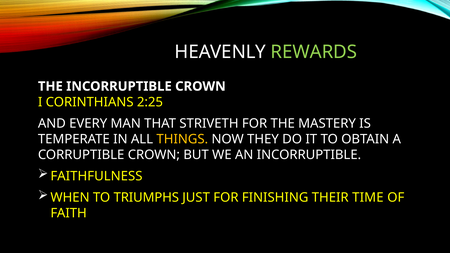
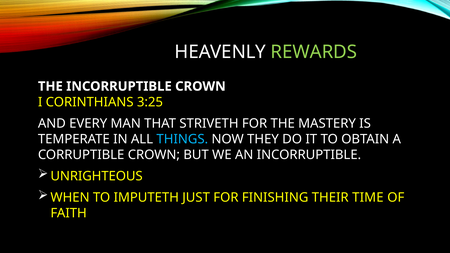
2:25: 2:25 -> 3:25
THINGS colour: yellow -> light blue
FAITHFULNESS: FAITHFULNESS -> UNRIGHTEOUS
TRIUMPHS: TRIUMPHS -> IMPUTETH
